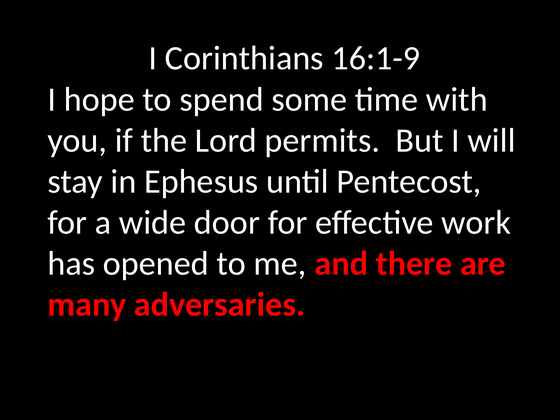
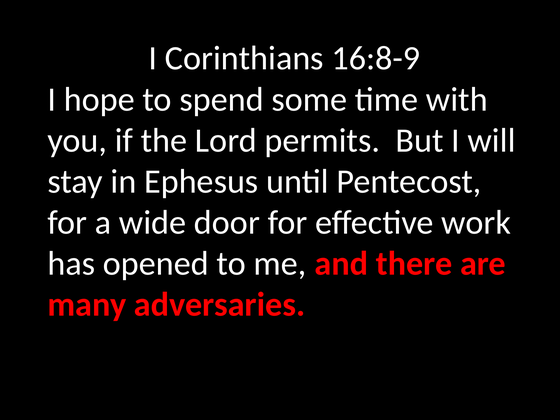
16:1-9: 16:1-9 -> 16:8-9
